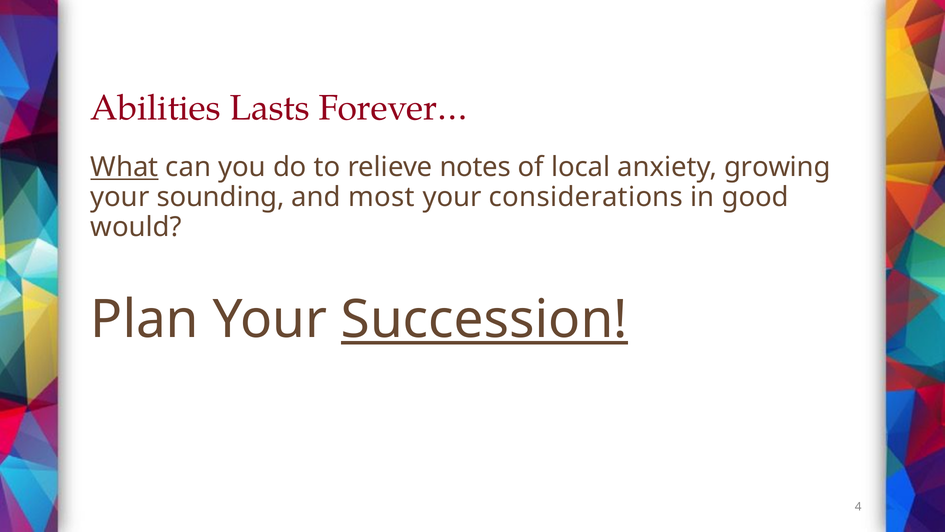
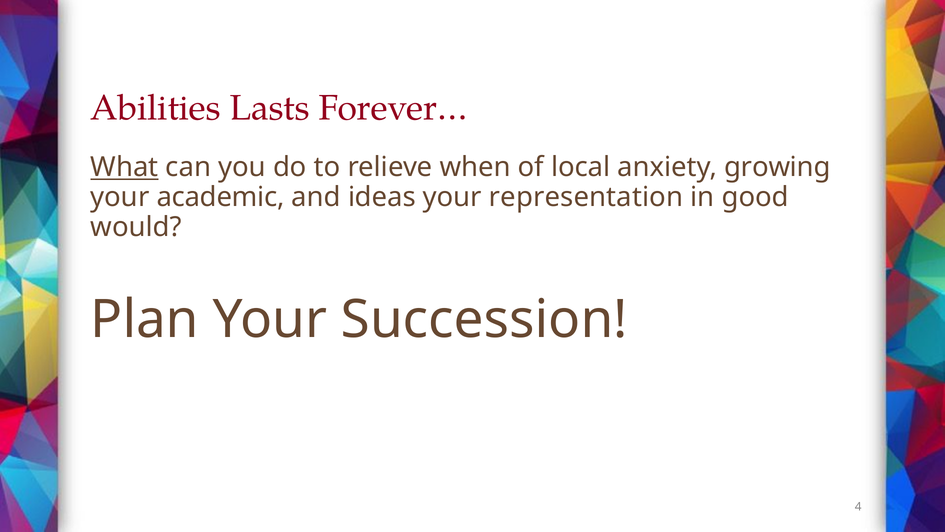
notes: notes -> when
sounding: sounding -> academic
most: most -> ideas
considerations: considerations -> representation
Succession underline: present -> none
